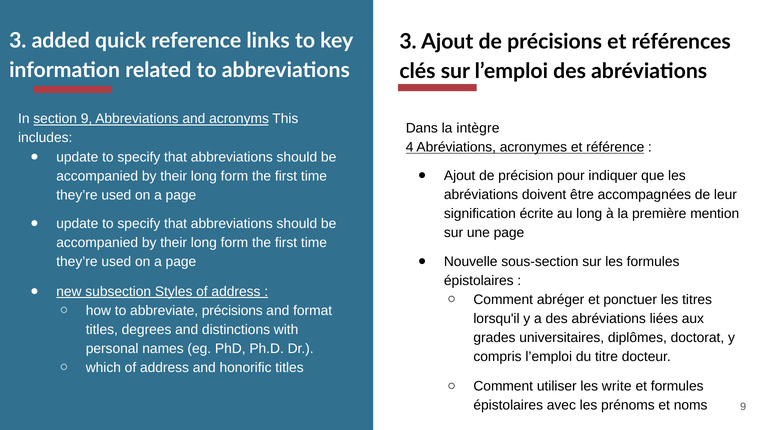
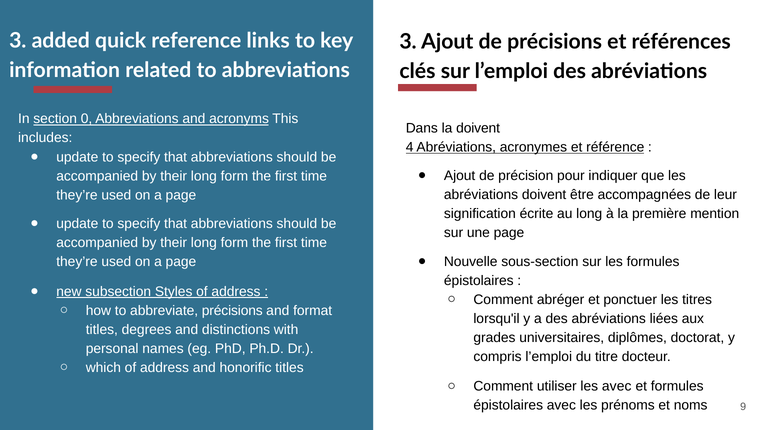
section 9: 9 -> 0
la intègre: intègre -> doivent
les write: write -> avec
